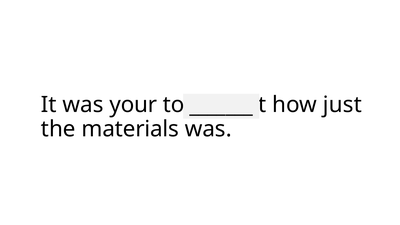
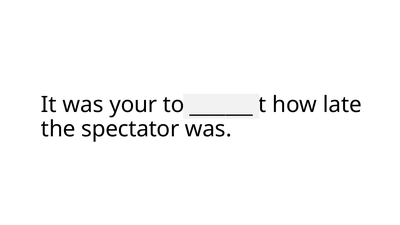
just: just -> late
materials: materials -> spectator
